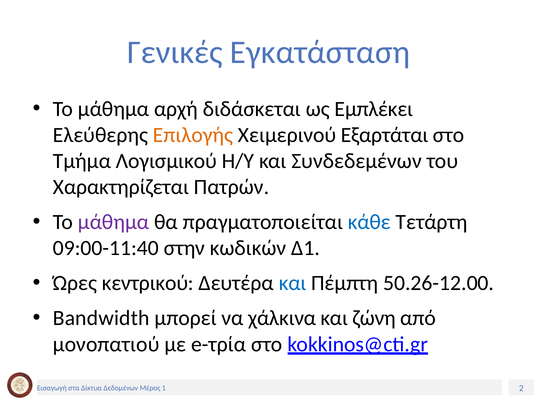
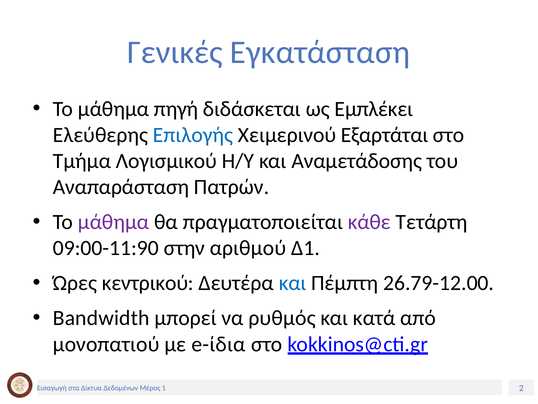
αρχή: αρχή -> πηγή
Επιλογής colour: orange -> blue
Συνδεδεμένων: Συνδεδεμένων -> Αναμετάδοσης
Χαρακτηρίζεται: Χαρακτηρίζεται -> Αναπαράσταση
κάθε colour: blue -> purple
09:00-11:40: 09:00-11:40 -> 09:00-11:90
κωδικών: κωδικών -> αριθμού
50.26-12.00: 50.26-12.00 -> 26.79-12.00
χάλκινα: χάλκινα -> ρυθμός
ζώνη: ζώνη -> κατά
e-τρία: e-τρία -> e-ίδια
